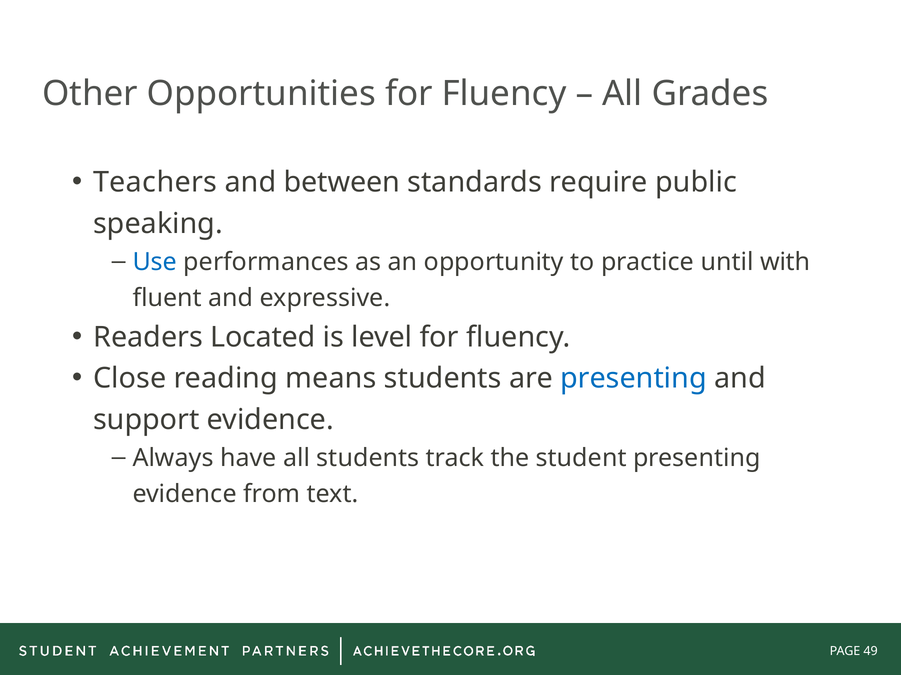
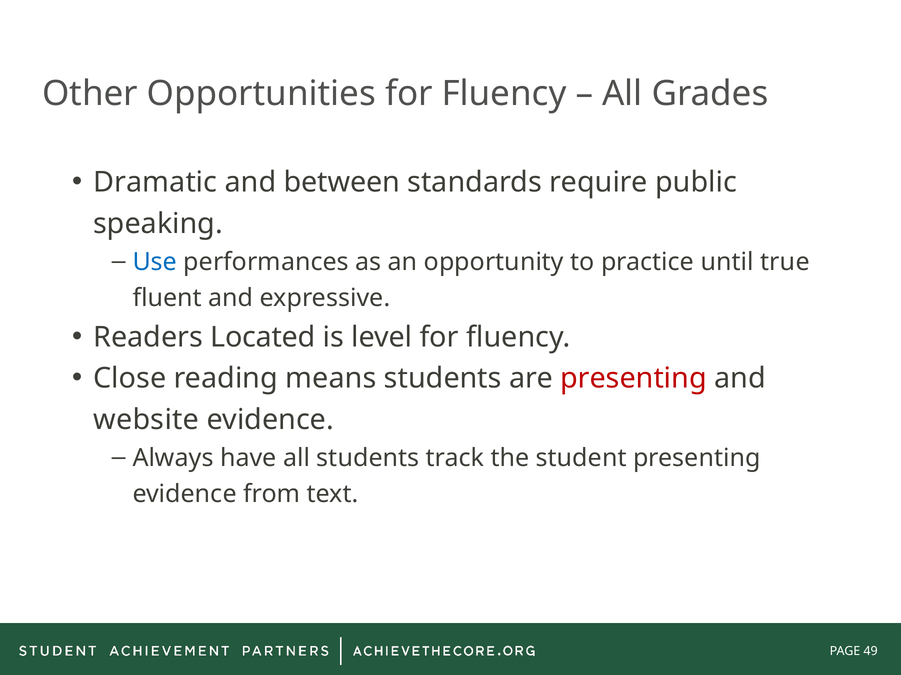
Teachers: Teachers -> Dramatic
with: with -> true
presenting at (634, 379) colour: blue -> red
support: support -> website
